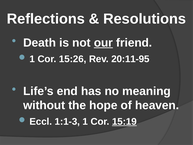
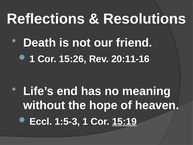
our underline: present -> none
20:11-95: 20:11-95 -> 20:11-16
1:1-3: 1:1-3 -> 1:5-3
